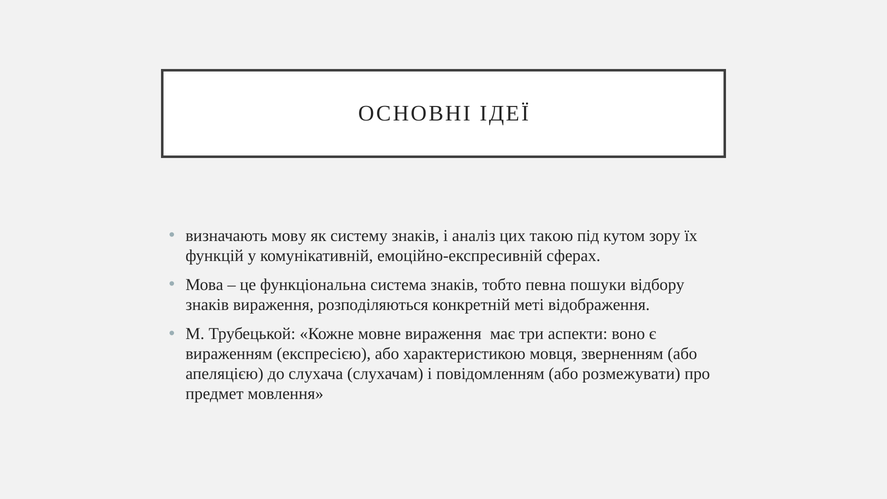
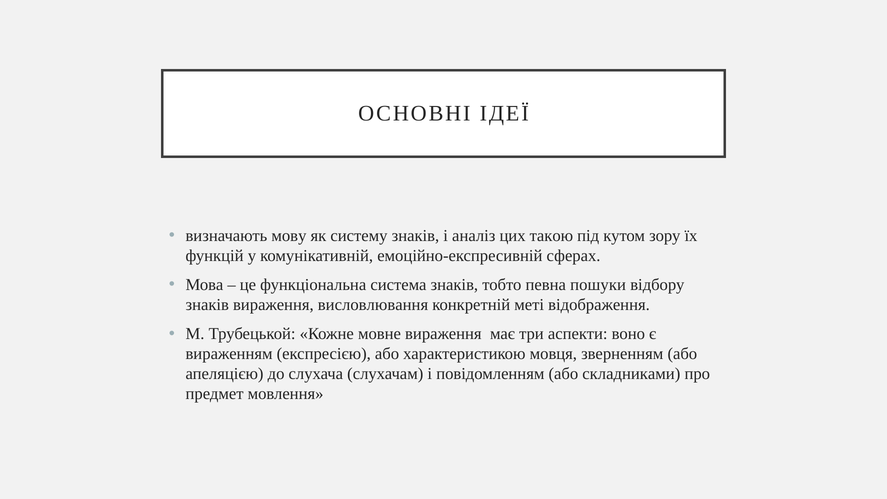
розподіляються: розподіляються -> висловлювання
розмежувати: розмежувати -> складниками
